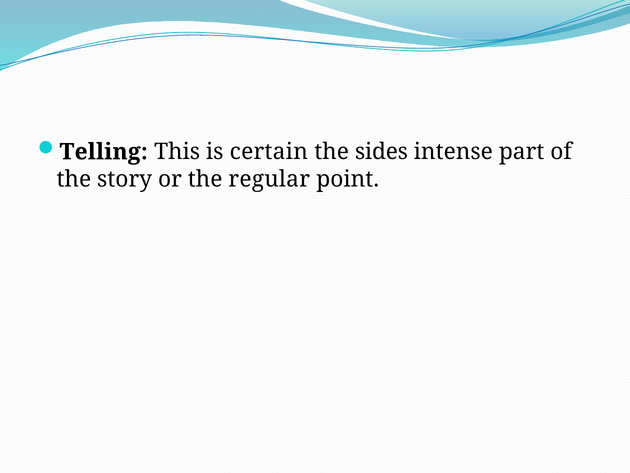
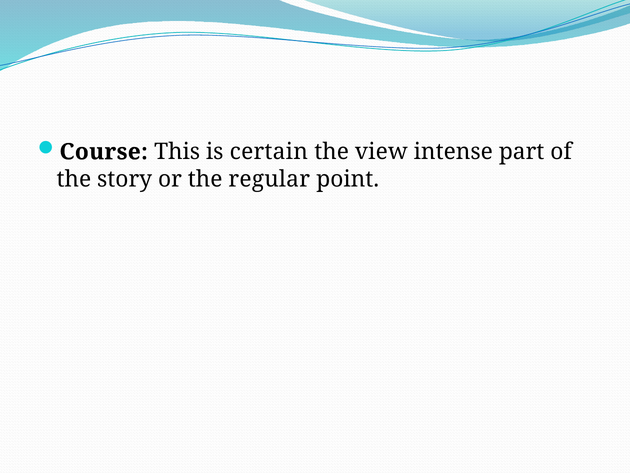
Telling: Telling -> Course
sides: sides -> view
